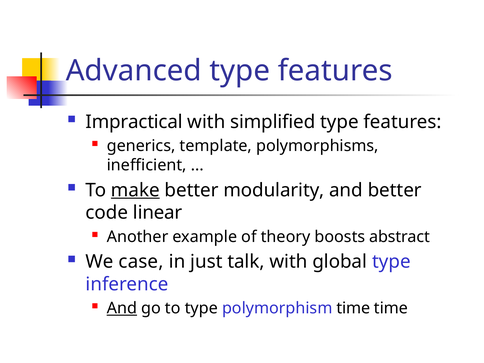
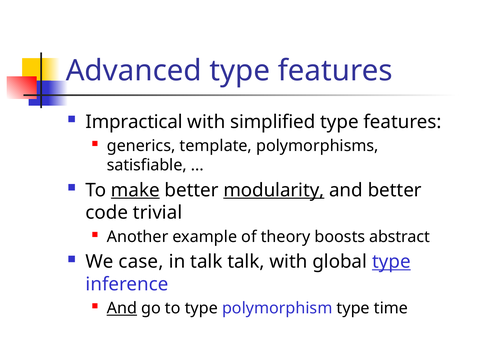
inefficient: inefficient -> satisfiable
modularity underline: none -> present
linear: linear -> trivial
in just: just -> talk
type at (391, 262) underline: none -> present
polymorphism time: time -> type
